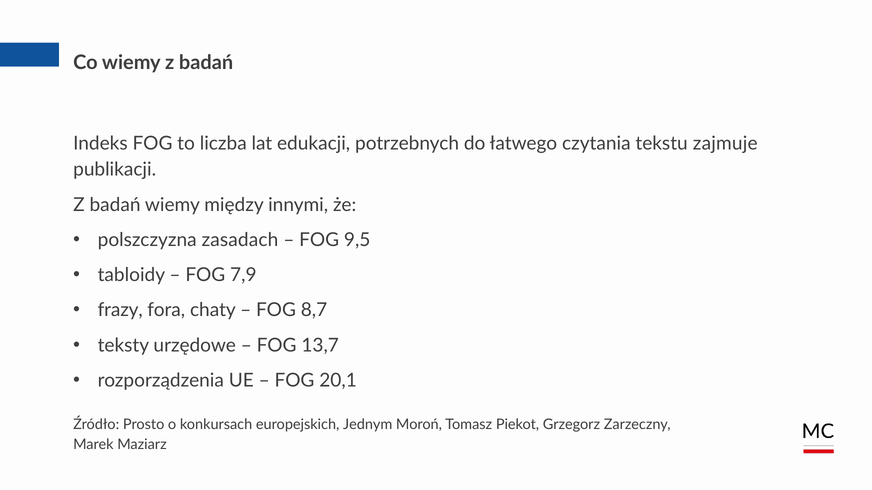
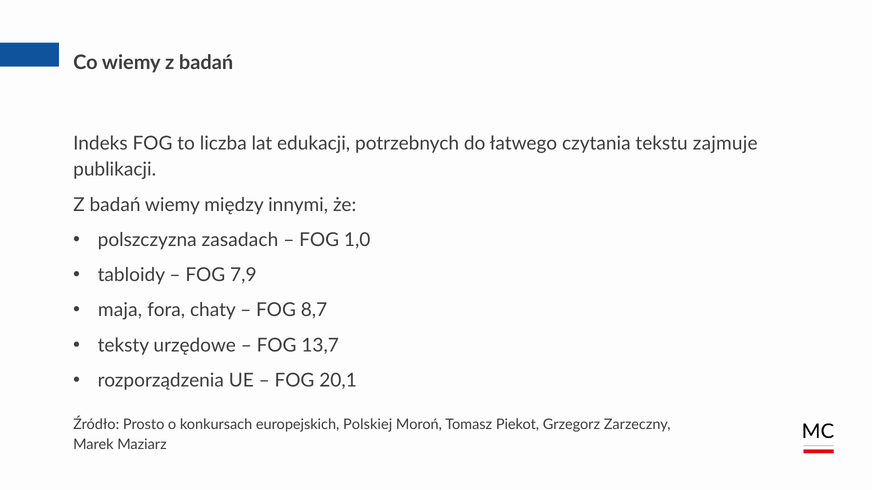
9,5: 9,5 -> 1,0
frazy: frazy -> maja
Jednym: Jednym -> Polskiej
